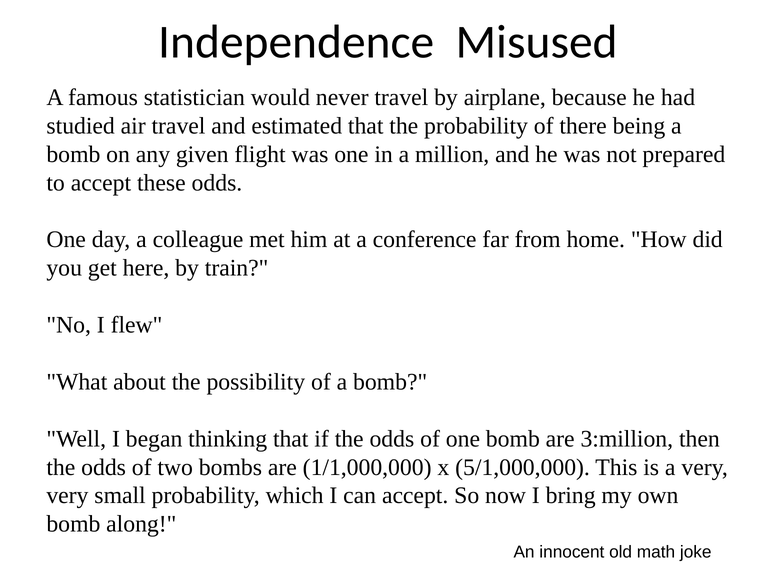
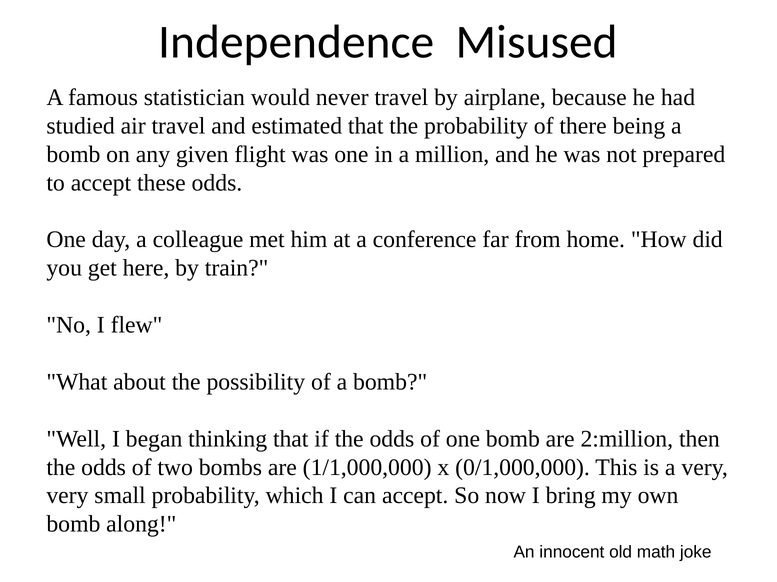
3:million: 3:million -> 2:million
5/1,000,000: 5/1,000,000 -> 0/1,000,000
